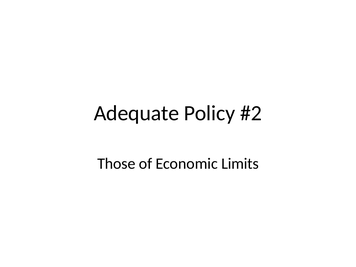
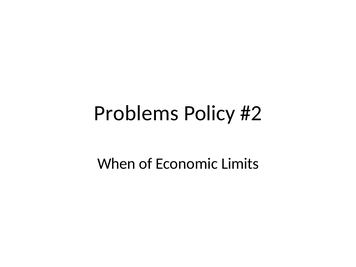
Adequate: Adequate -> Problems
Those: Those -> When
